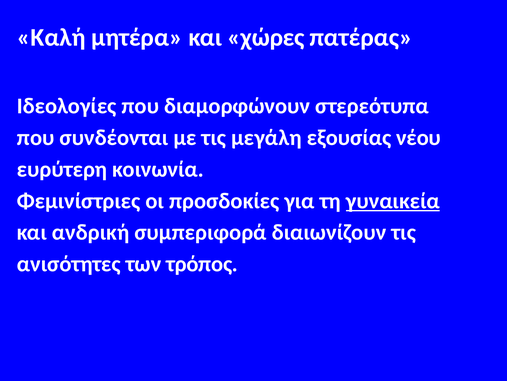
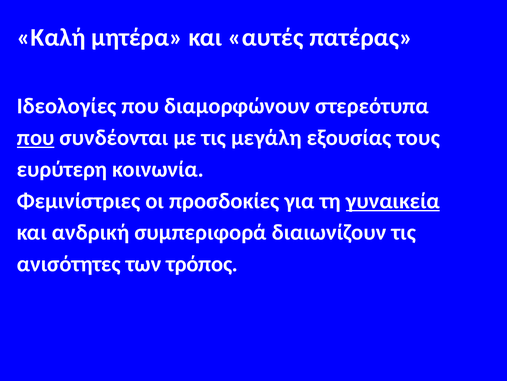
χώρες: χώρες -> αυτές
που at (36, 137) underline: none -> present
νέου: νέου -> τους
